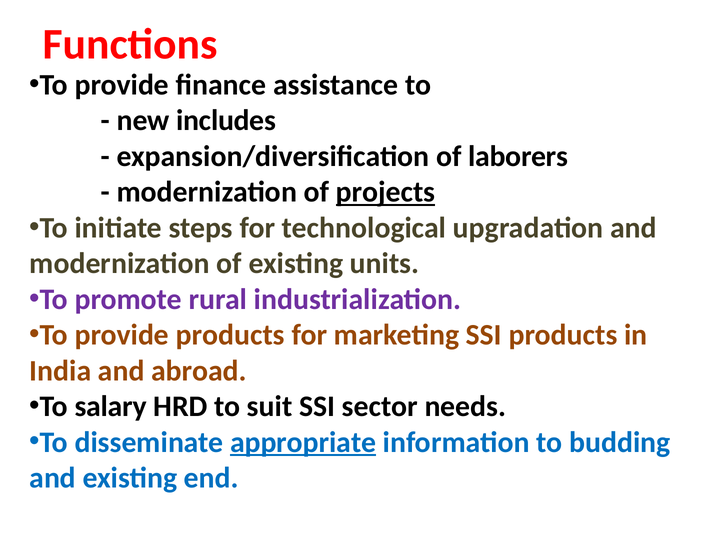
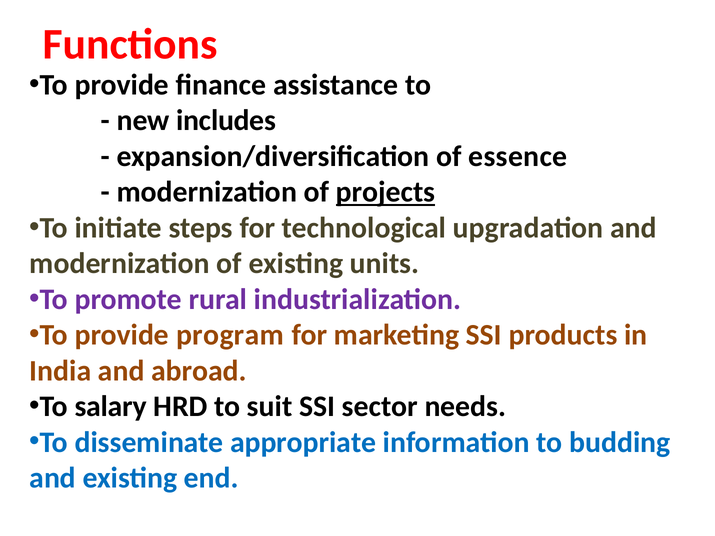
laborers: laborers -> essence
provide products: products -> program
appropriate underline: present -> none
